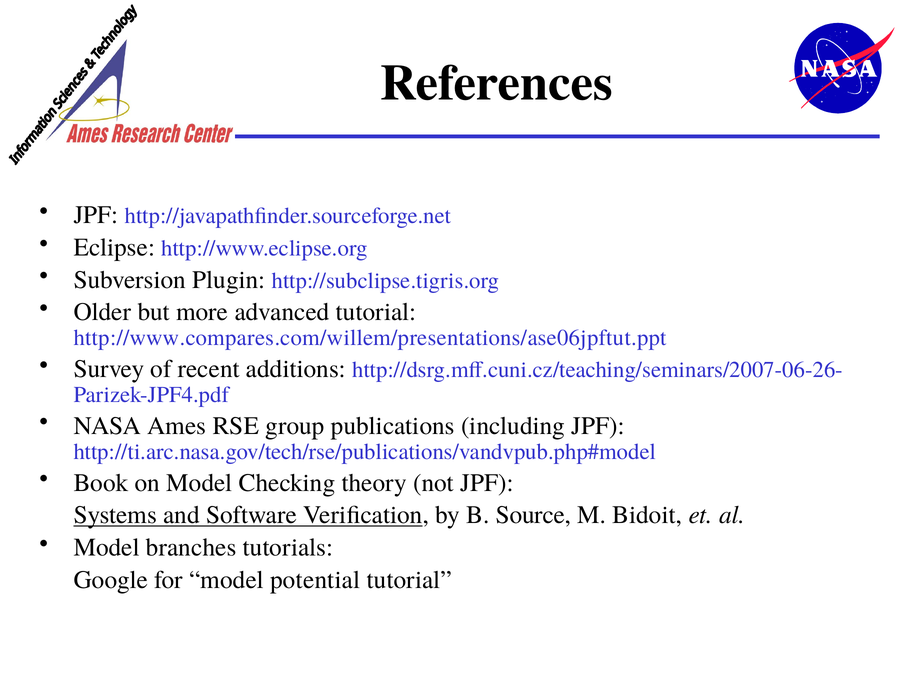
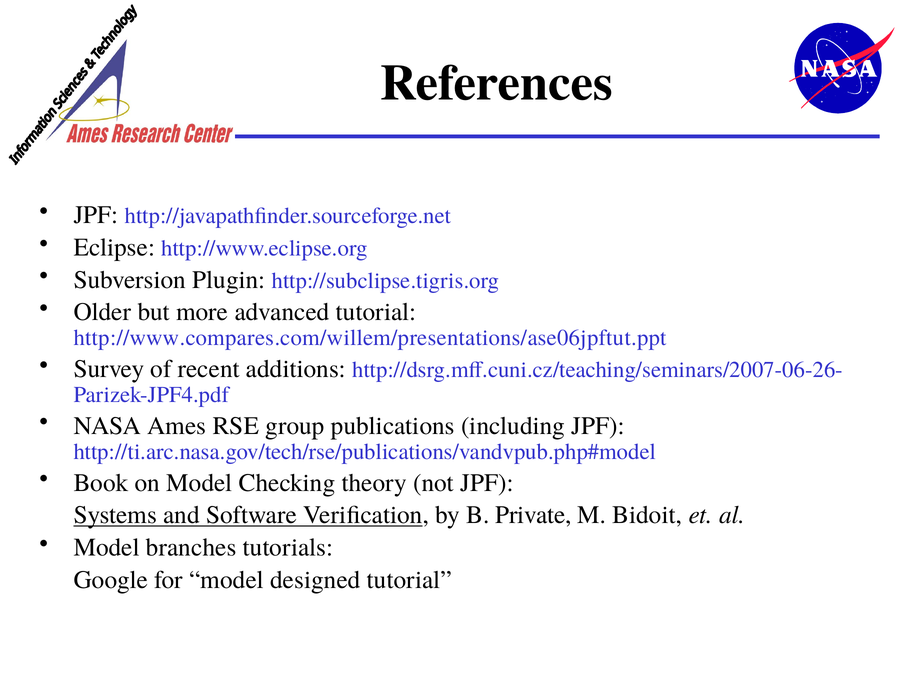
Source: Source -> Private
potential: potential -> designed
